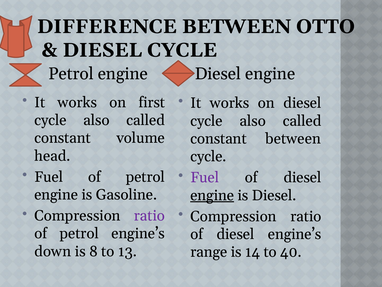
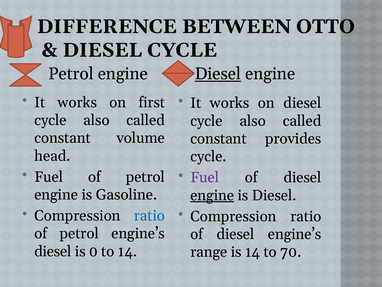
Diesel at (218, 74) underline: none -> present
constant between: between -> provides
ratio at (149, 215) colour: purple -> blue
down at (53, 251): down -> diesel
8: 8 -> 0
to 13: 13 -> 14
40: 40 -> 70
